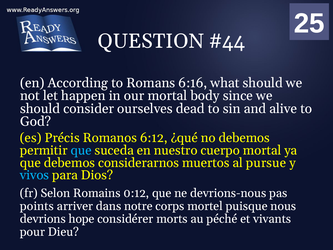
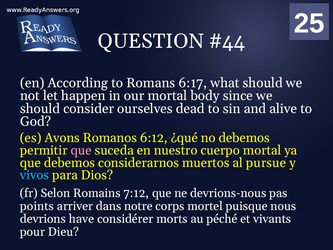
6:16: 6:16 -> 6:17
Précis: Précis -> Avons
que at (81, 150) colour: light blue -> pink
0:12: 0:12 -> 7:12
hope: hope -> have
